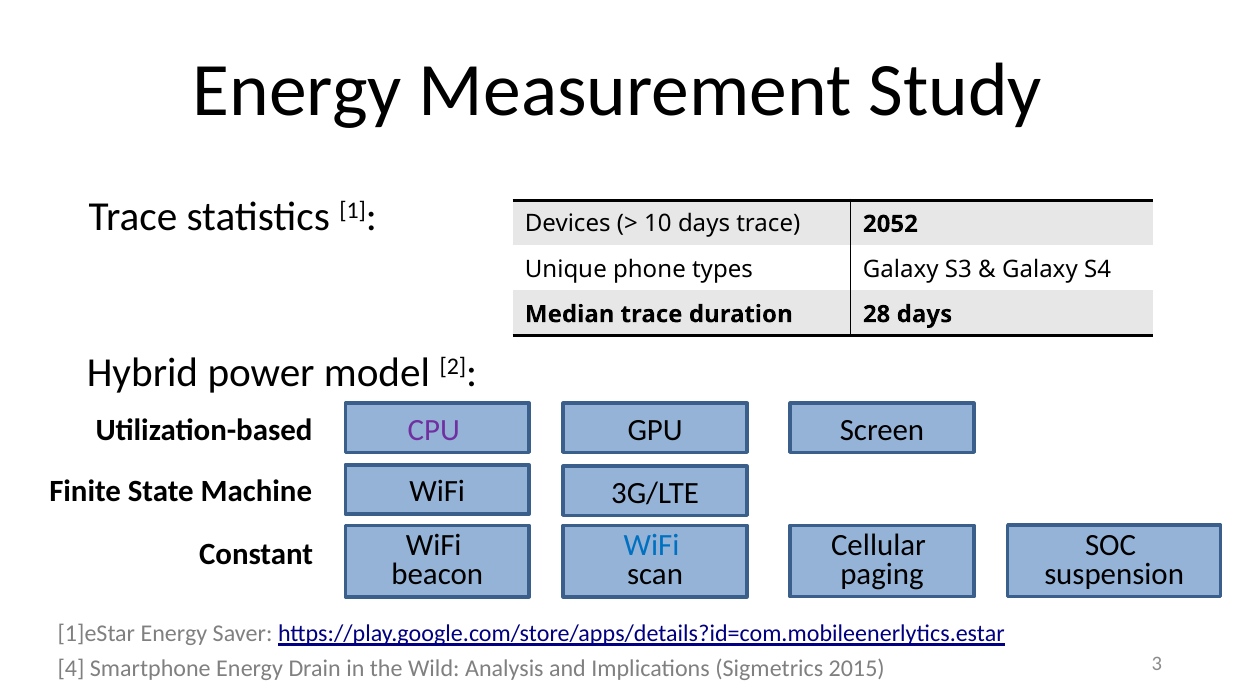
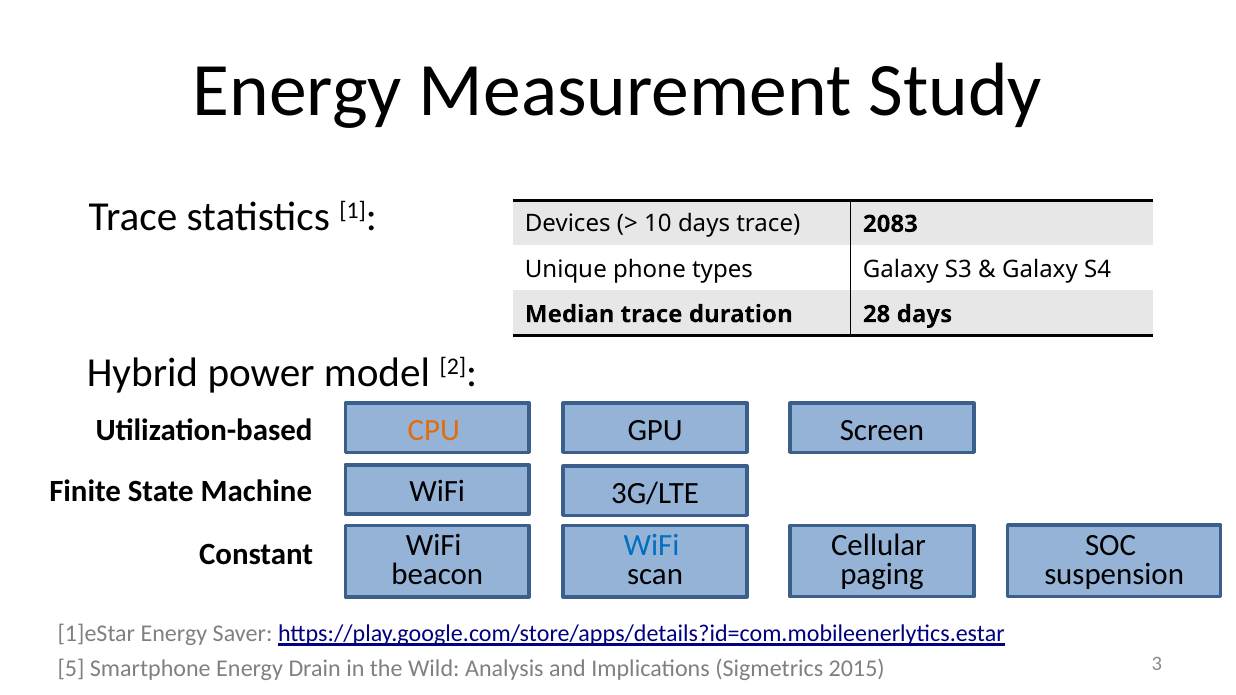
2052: 2052 -> 2083
CPU colour: purple -> orange
4: 4 -> 5
